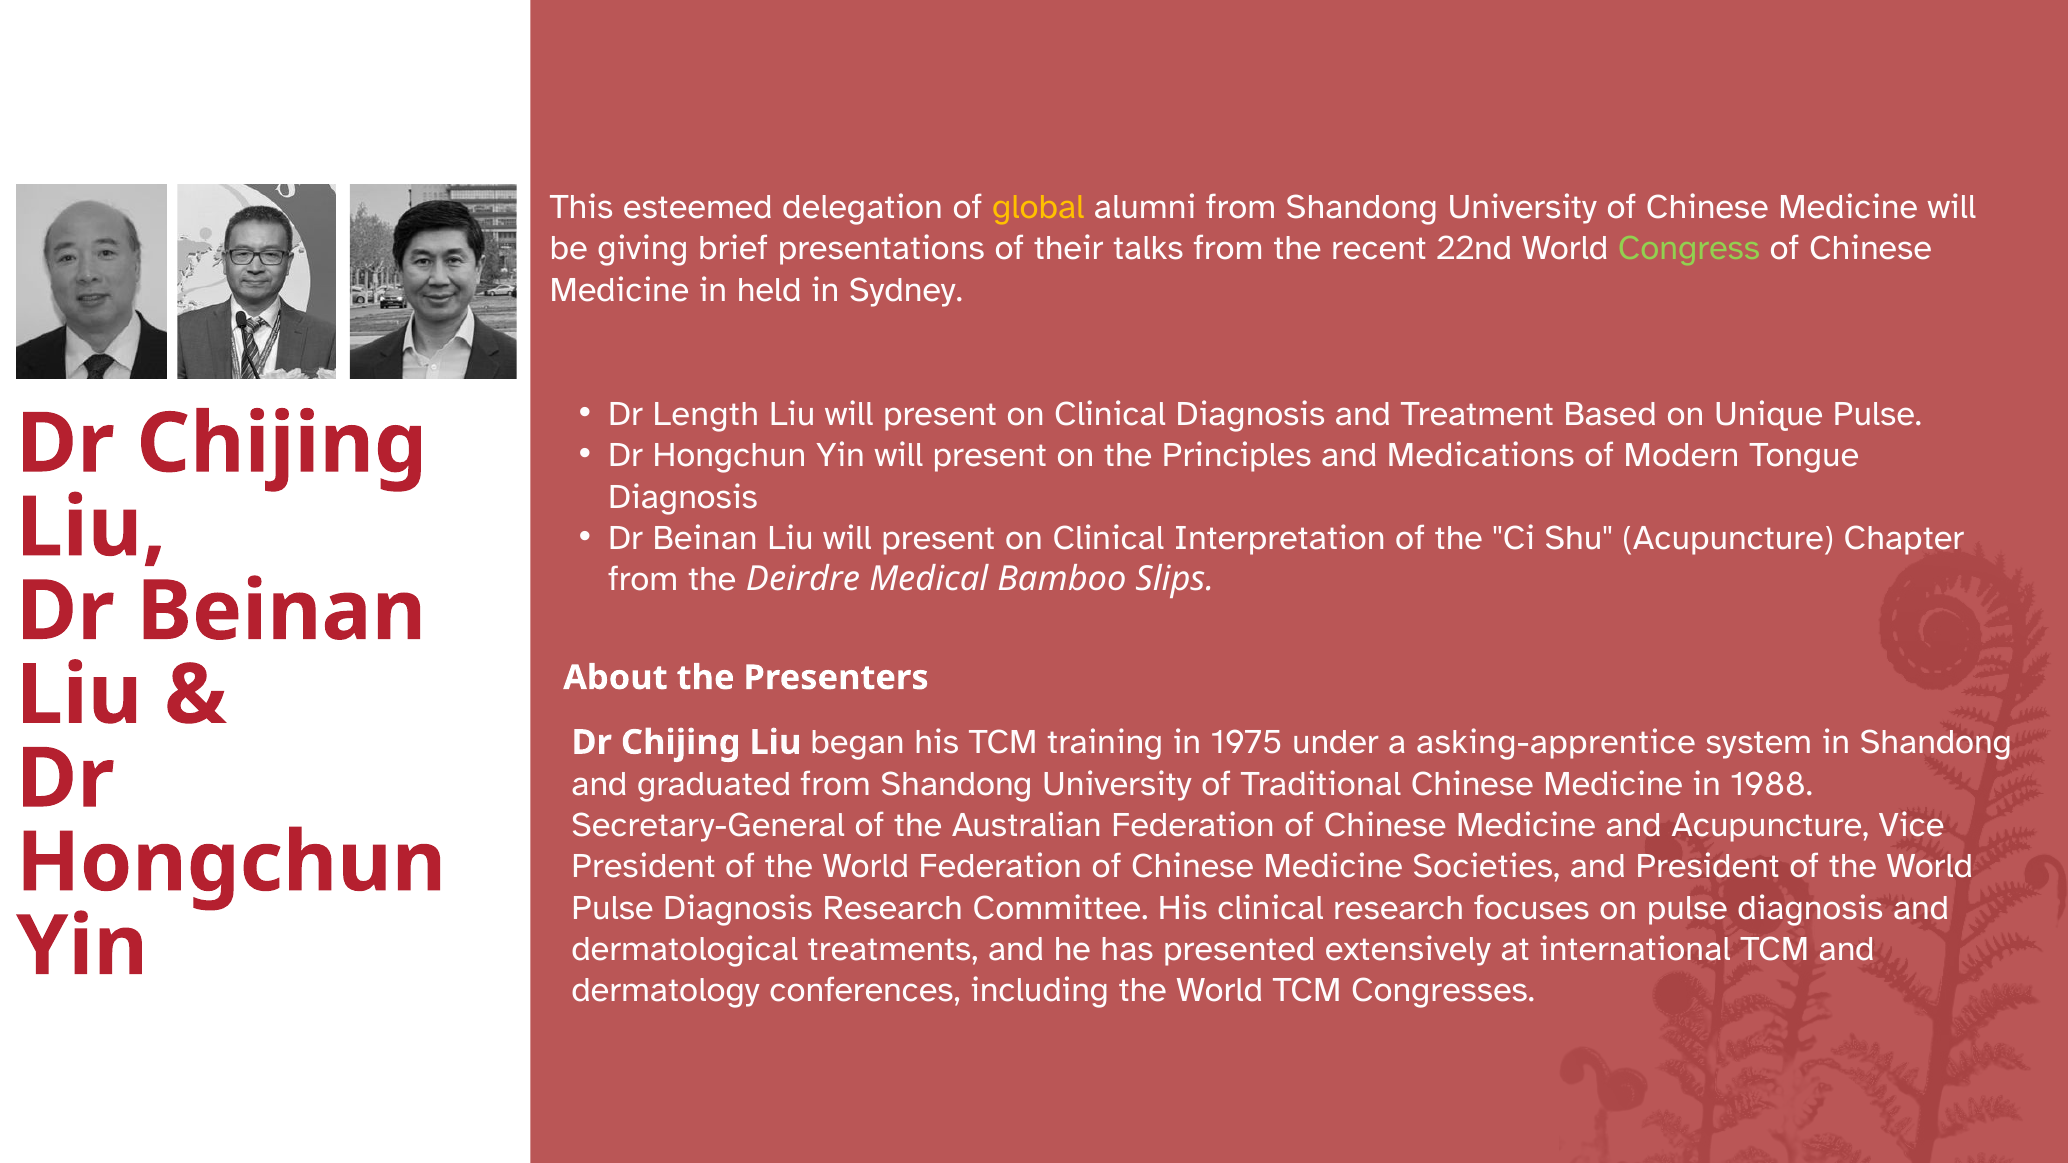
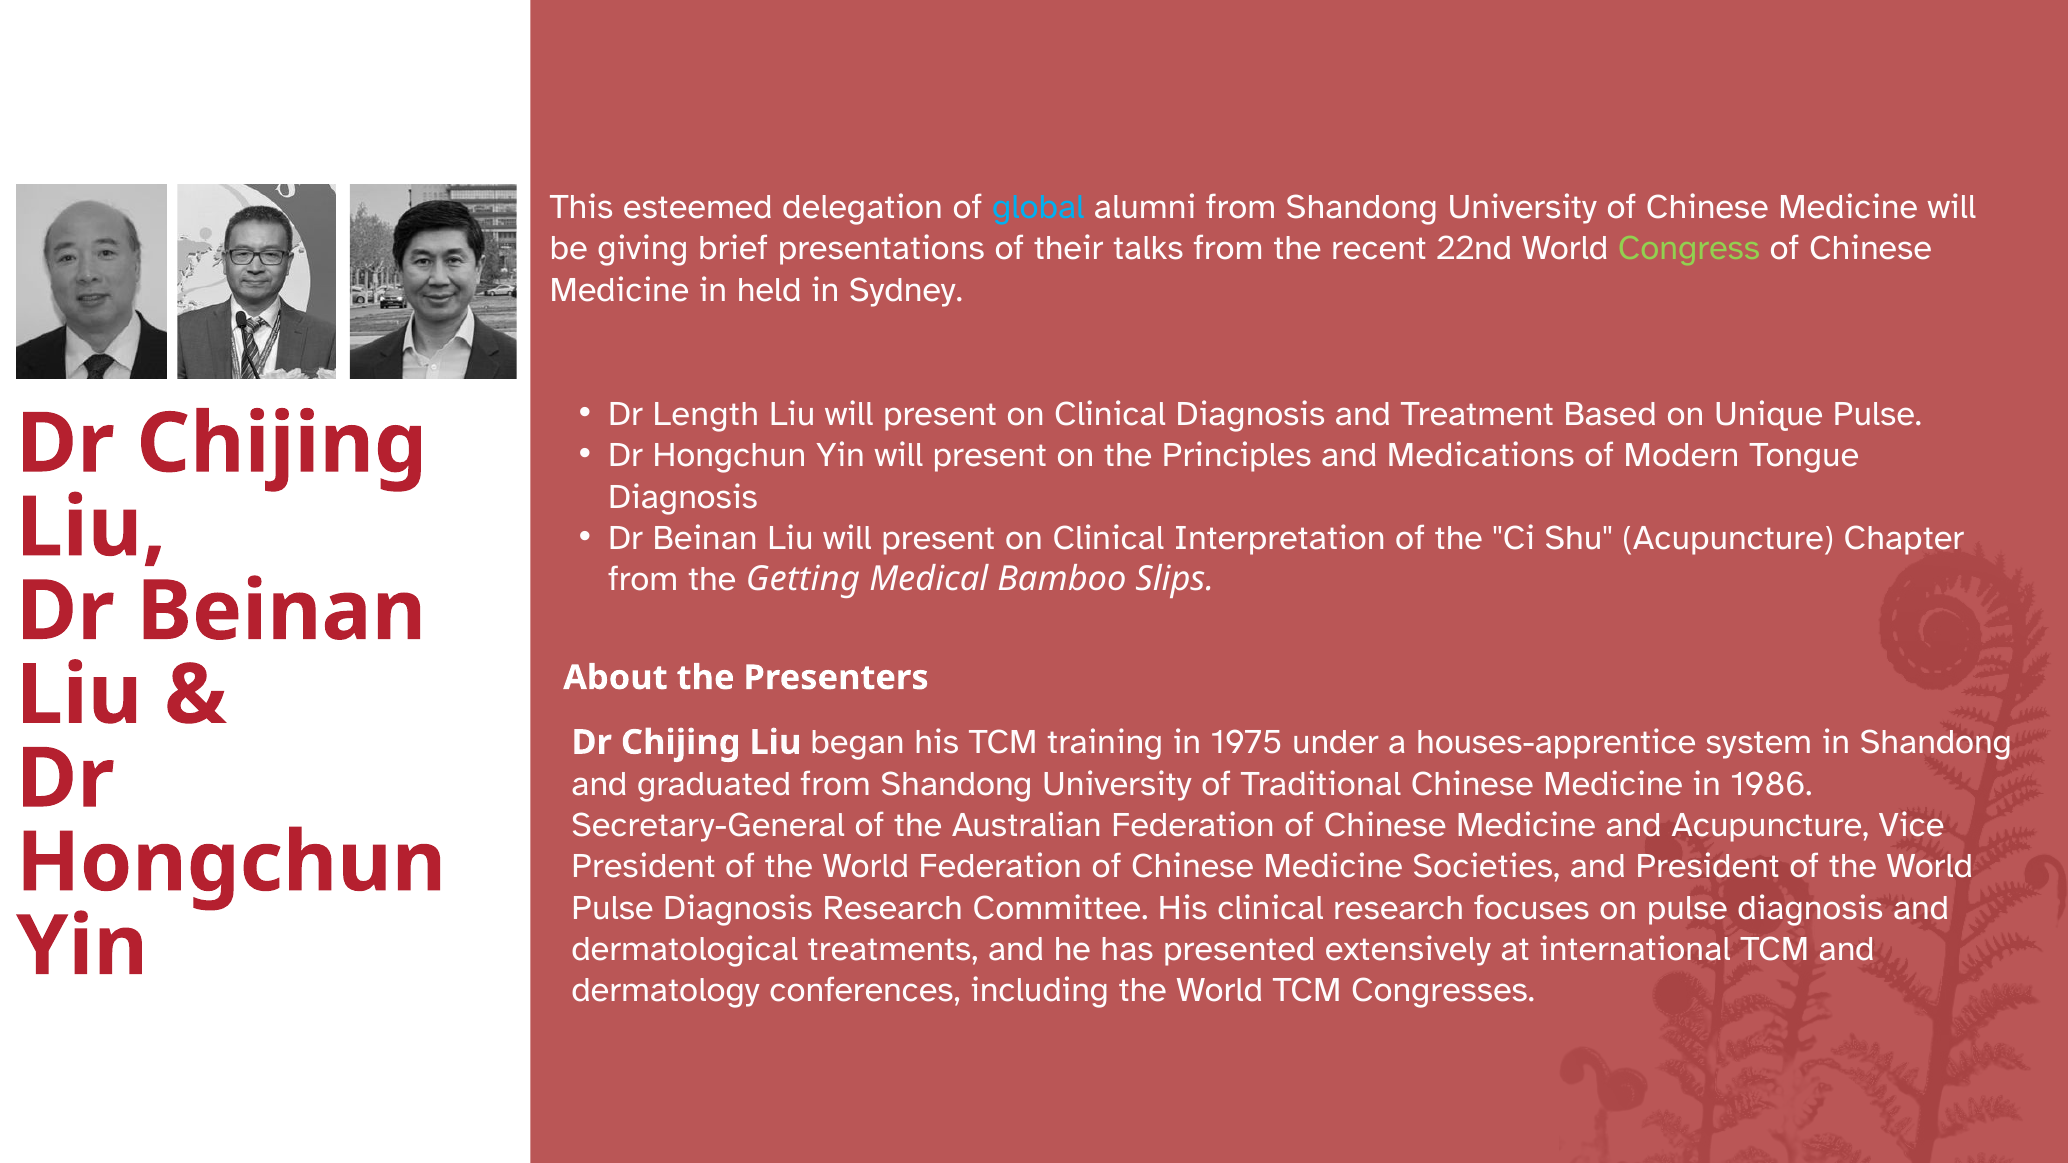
global colour: yellow -> light blue
Deirdre: Deirdre -> Getting
asking-apprentice: asking-apprentice -> houses-apprentice
1988: 1988 -> 1986
